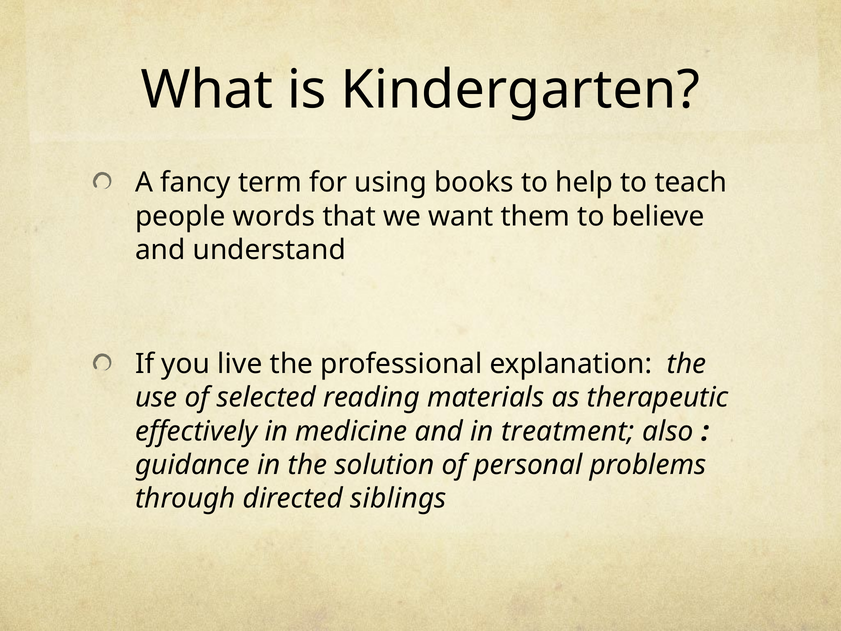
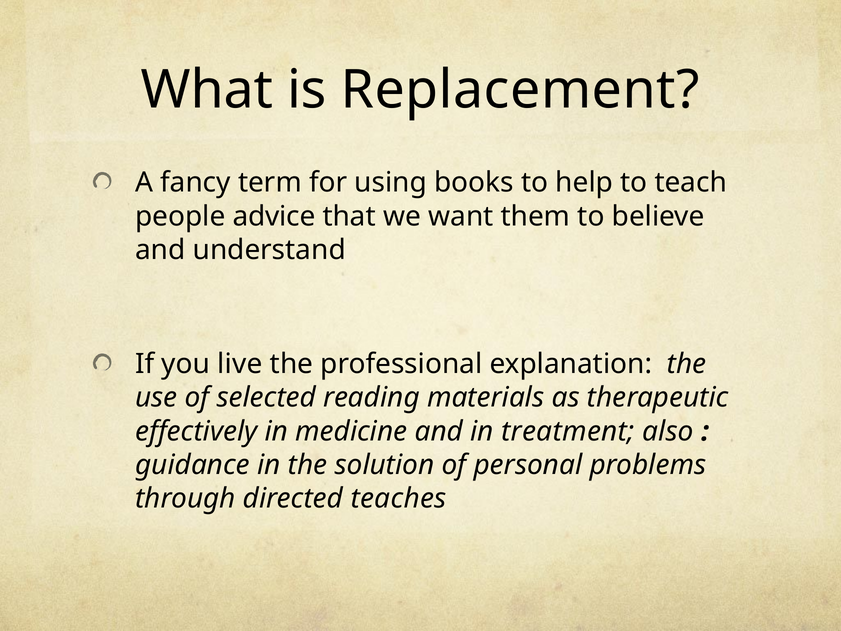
Kindergarten: Kindergarten -> Replacement
words: words -> advice
siblings: siblings -> teaches
